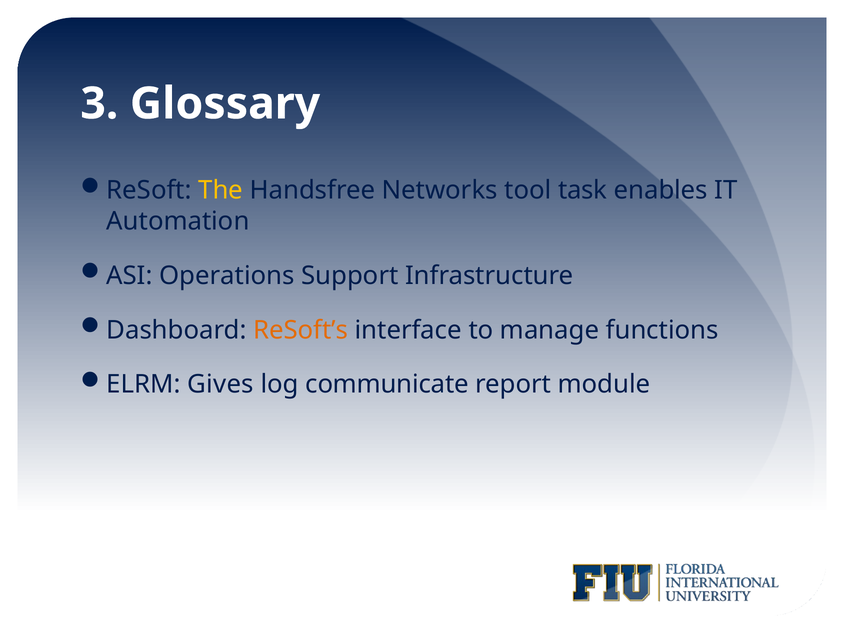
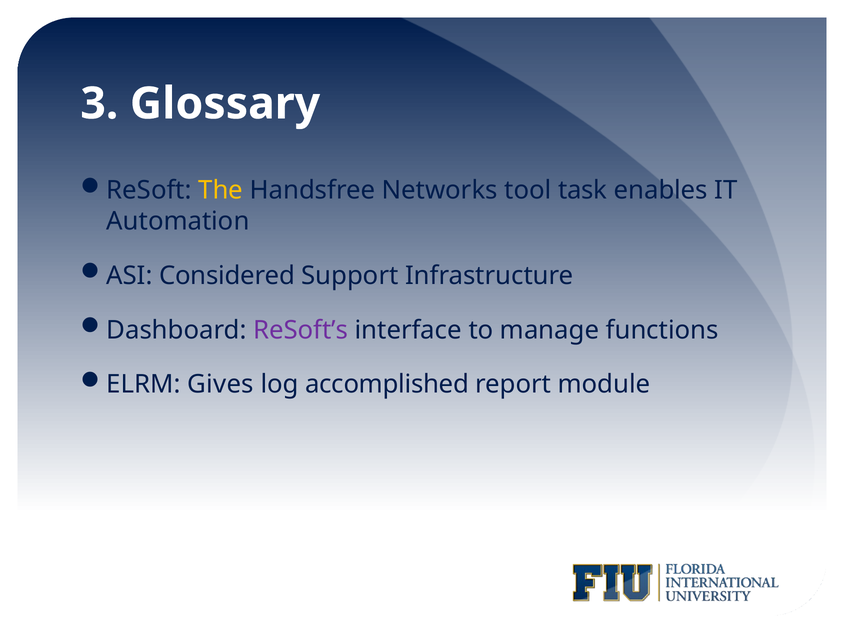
Operations: Operations -> Considered
ReSoft’s colour: orange -> purple
communicate: communicate -> accomplished
